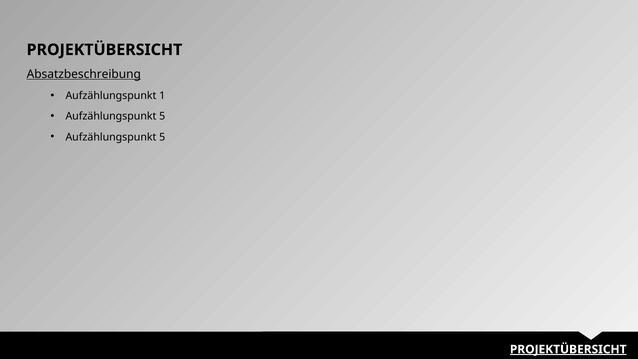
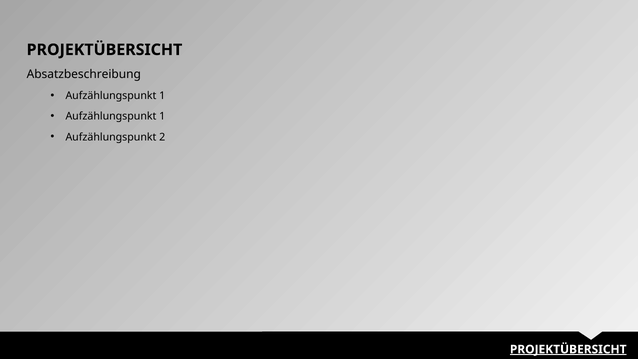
Absatzbeschreibung underline: present -> none
5 at (162, 116): 5 -> 1
5 at (162, 137): 5 -> 2
